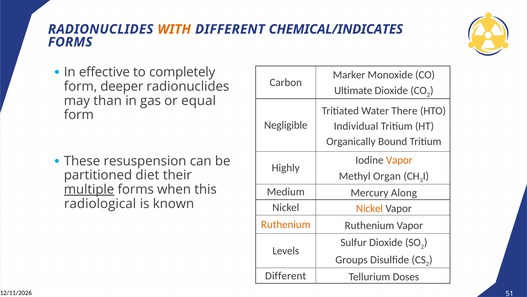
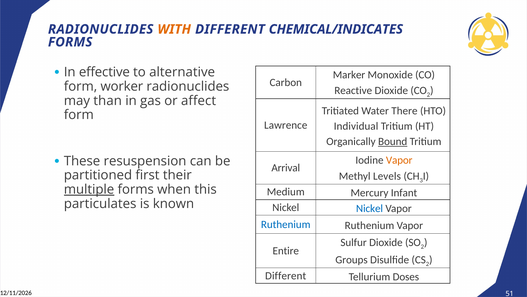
completely: completely -> alternative
deeper: deeper -> worker
Ultimate: Ultimate -> Reactive
equal: equal -> affect
Negligible: Negligible -> Lawrence
Bound underline: none -> present
Highly: Highly -> Arrival
diet: diet -> first
Organ: Organ -> Levels
Along: Along -> Infant
radiological: radiological -> particulates
Nickel at (370, 208) colour: orange -> blue
Ruthenium at (286, 224) colour: orange -> blue
Levels: Levels -> Entire
